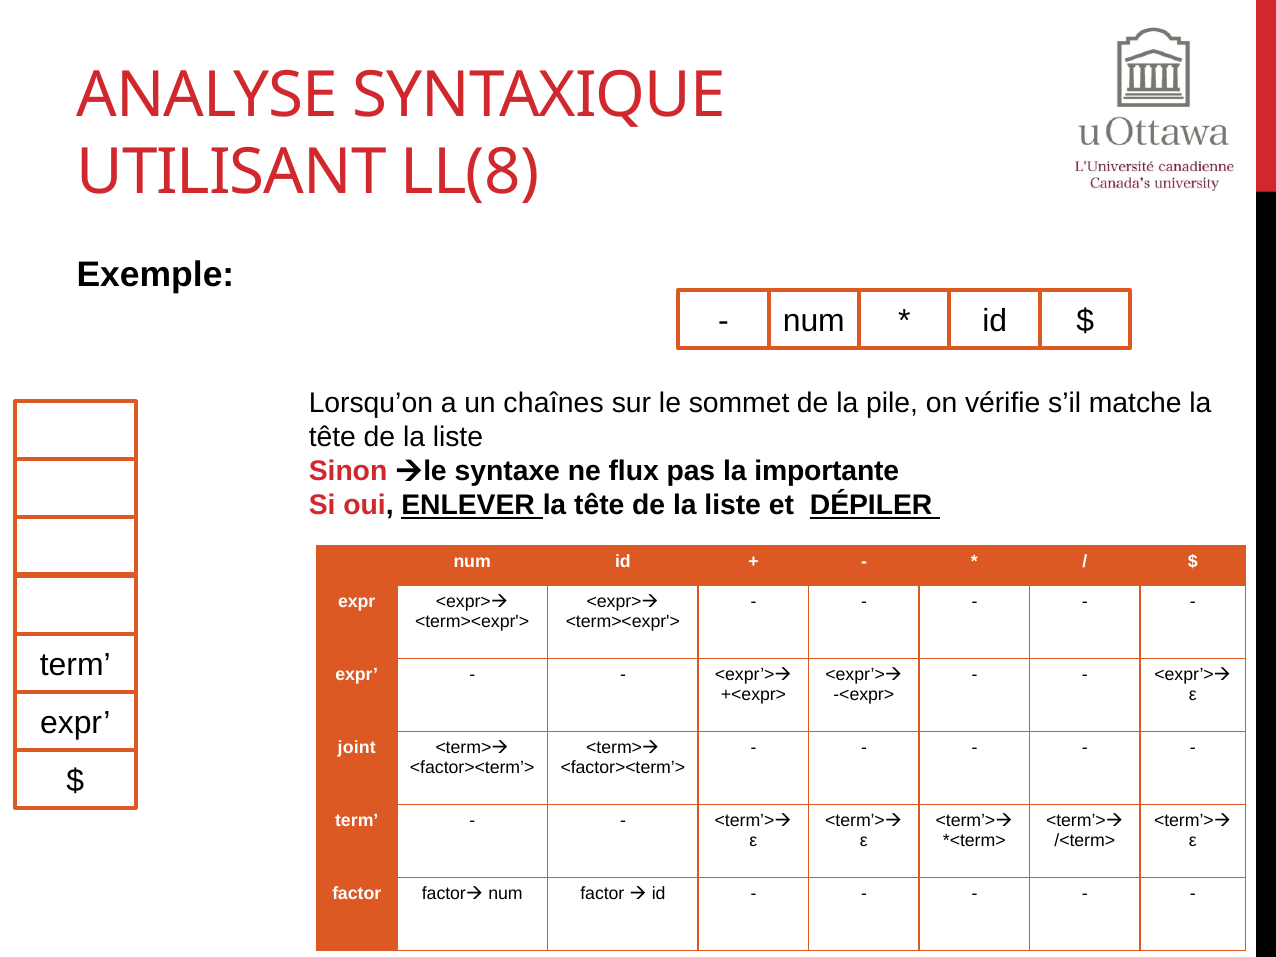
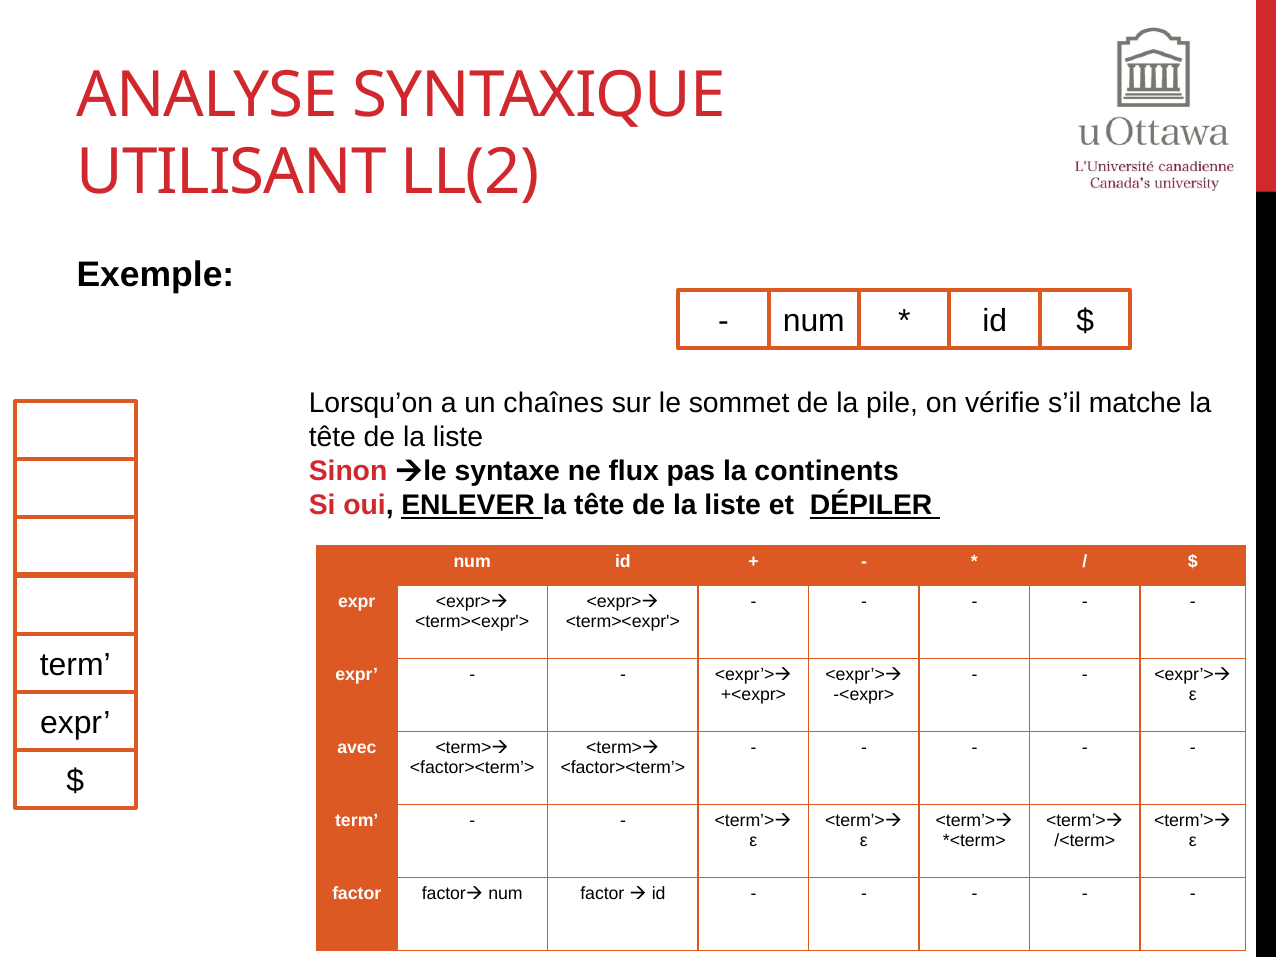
LL(8: LL(8 -> LL(2
importante: importante -> continents
joint: joint -> avec
